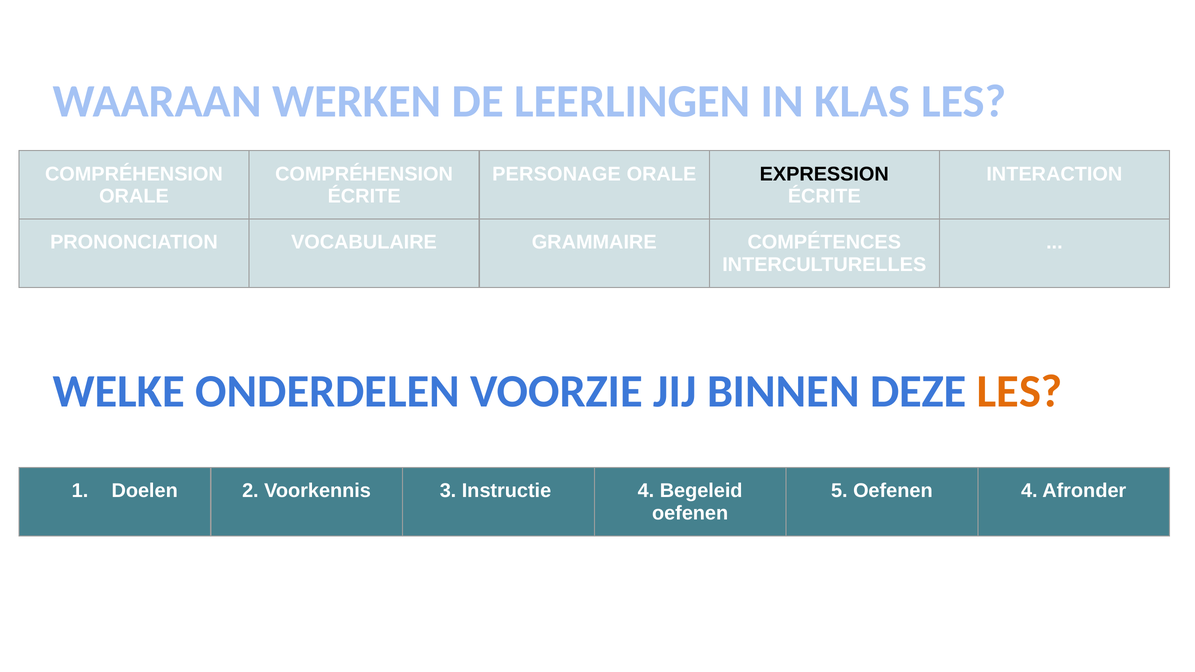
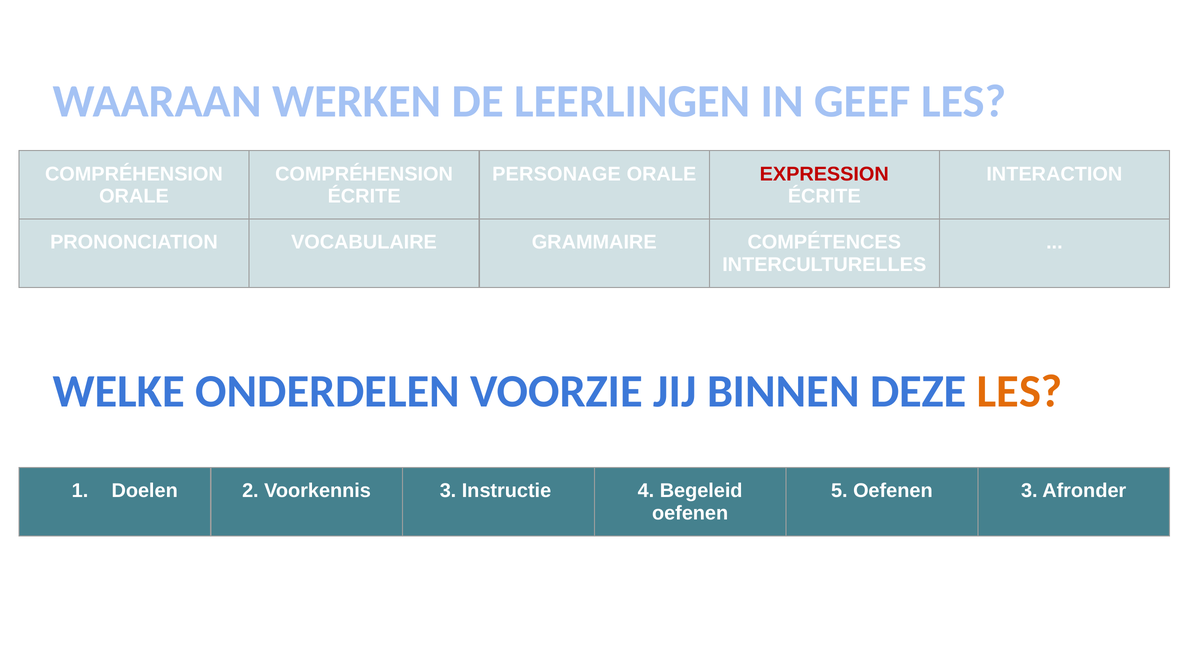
KLAS: KLAS -> GEEF
EXPRESSION colour: black -> red
Oefenen 4: 4 -> 3
